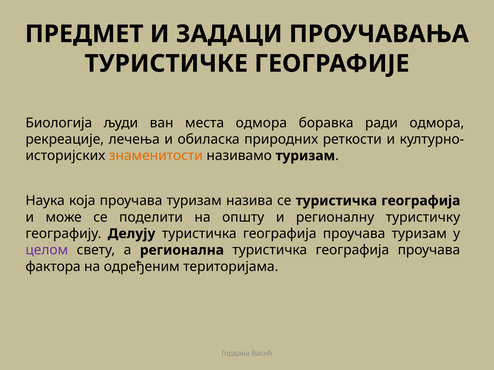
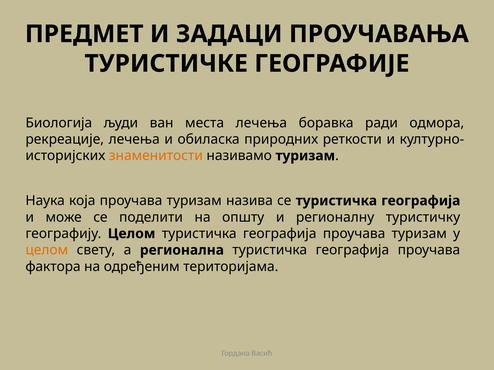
места одмора: одмора -> лечења
географију Делују: Делују -> Целом
целом at (47, 250) colour: purple -> orange
